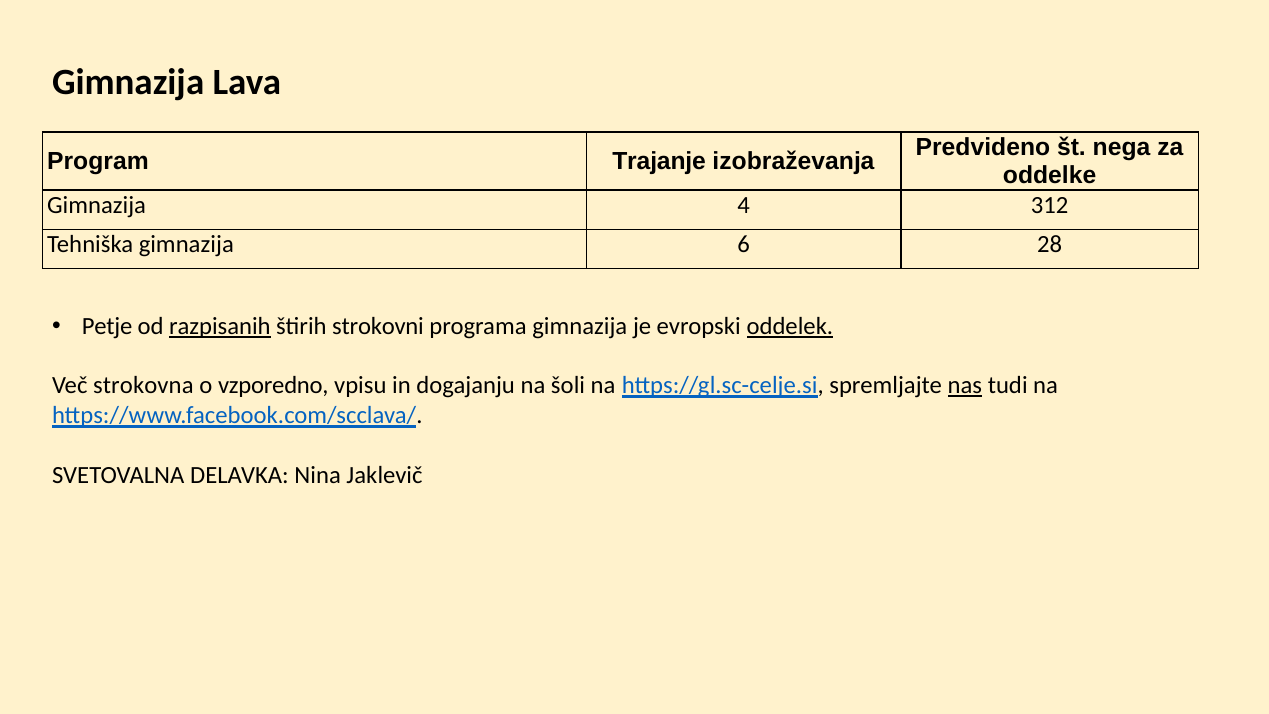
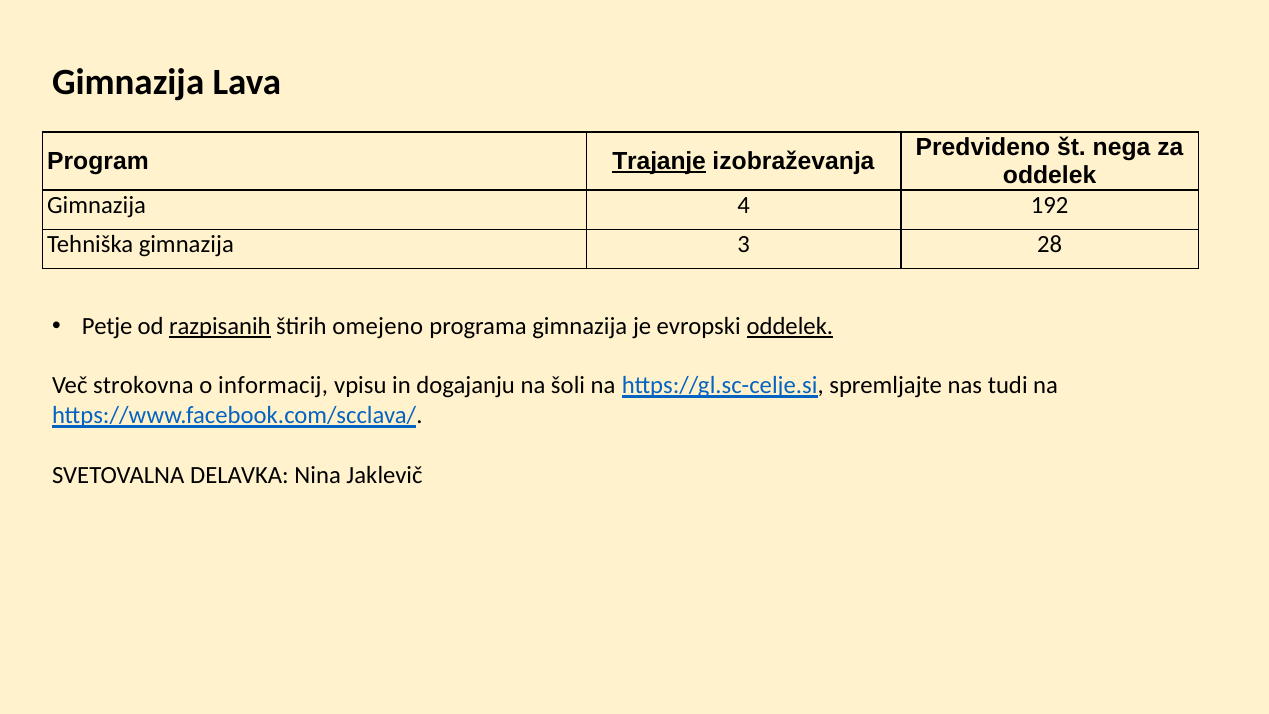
Trajanje underline: none -> present
oddelke at (1050, 175): oddelke -> oddelek
312: 312 -> 192
6: 6 -> 3
strokovni: strokovni -> omejeno
vzporedno: vzporedno -> informacij
nas underline: present -> none
